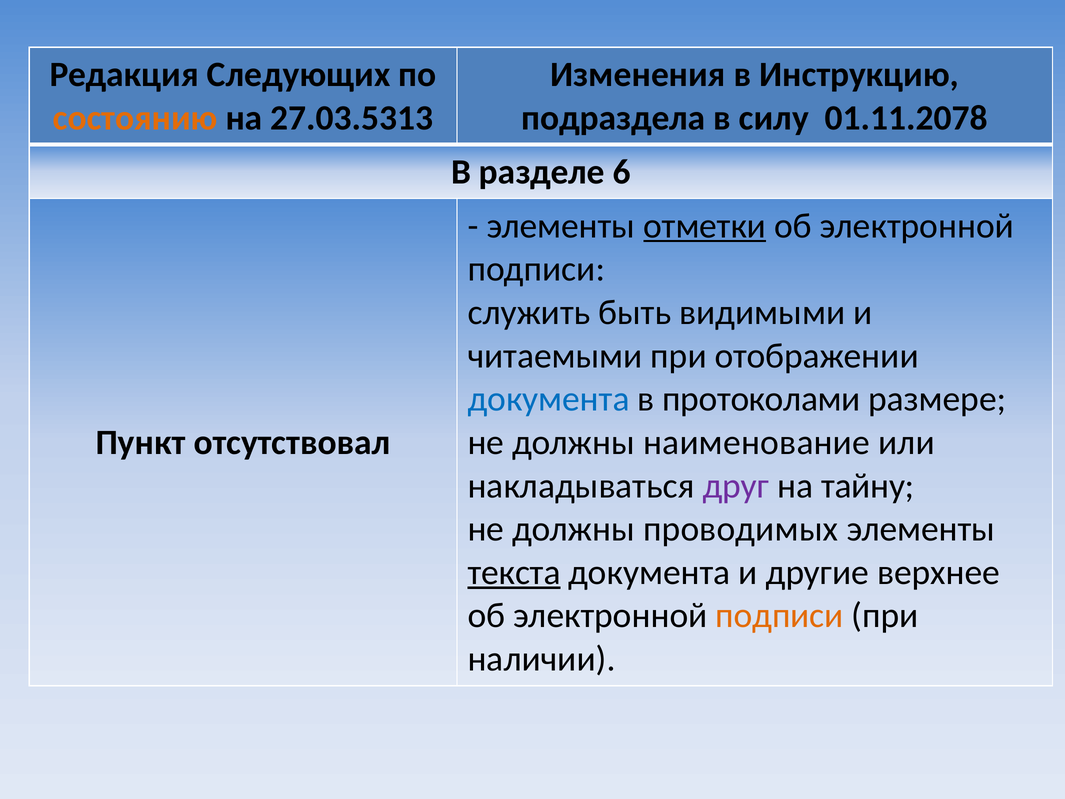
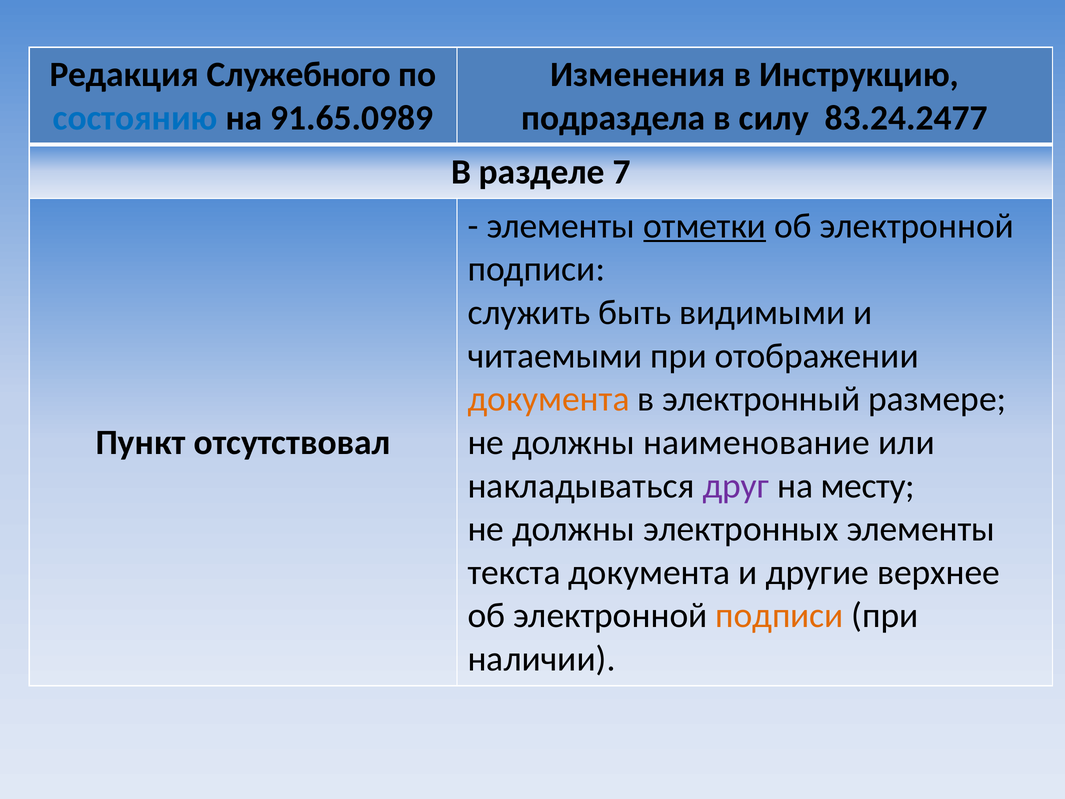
Следующих: Следующих -> Служебного
состоянию colour: orange -> blue
27.03.5313: 27.03.5313 -> 91.65.0989
01.11.2078: 01.11.2078 -> 83.24.2477
6: 6 -> 7
документа at (549, 399) colour: blue -> orange
протоколами: протоколами -> электронный
тайну: тайну -> месту
проводимых: проводимых -> электронных
текста underline: present -> none
